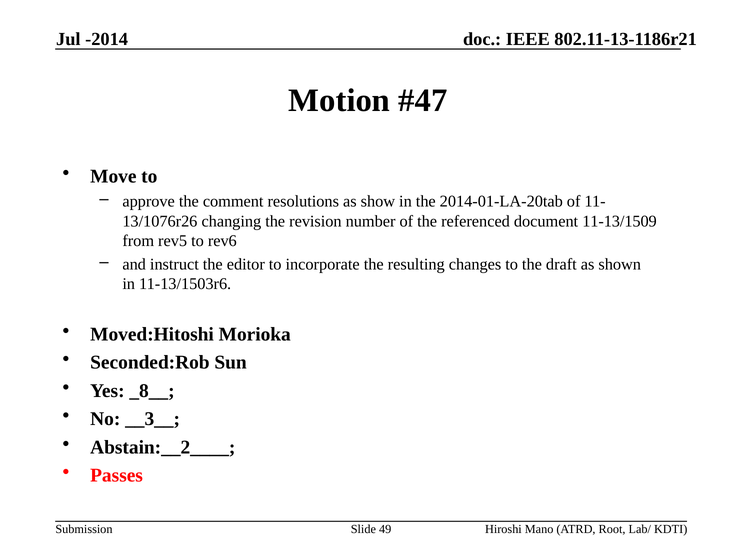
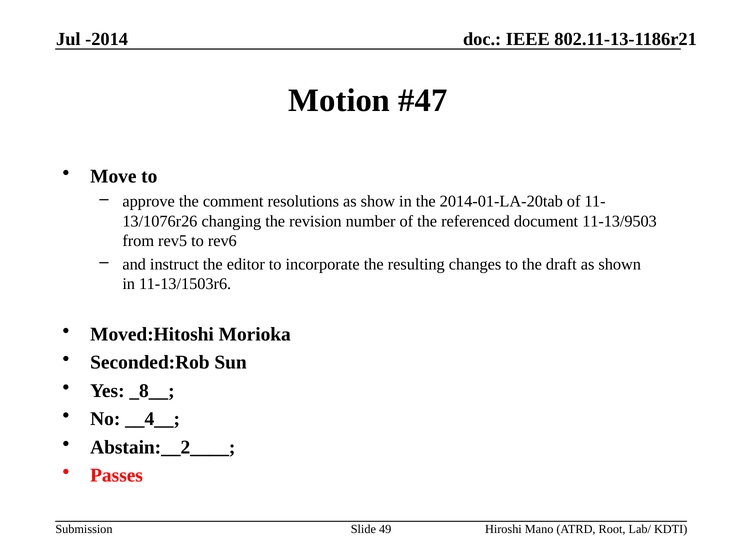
11-13/1509: 11-13/1509 -> 11-13/9503
__3__: __3__ -> __4__
